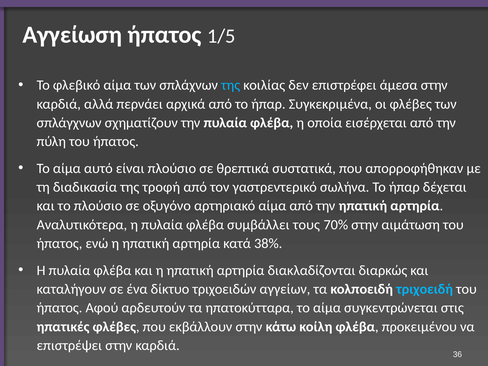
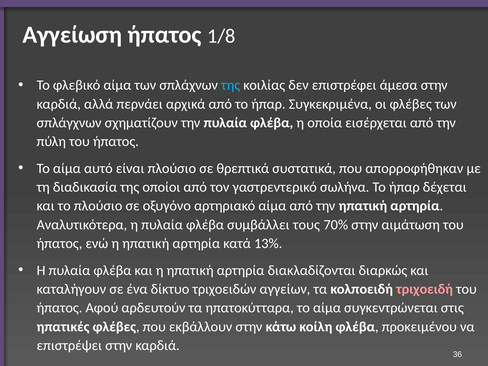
1/5: 1/5 -> 1/8
τροφή: τροφή -> οποίοι
38%: 38% -> 13%
τριχοειδή colour: light blue -> pink
